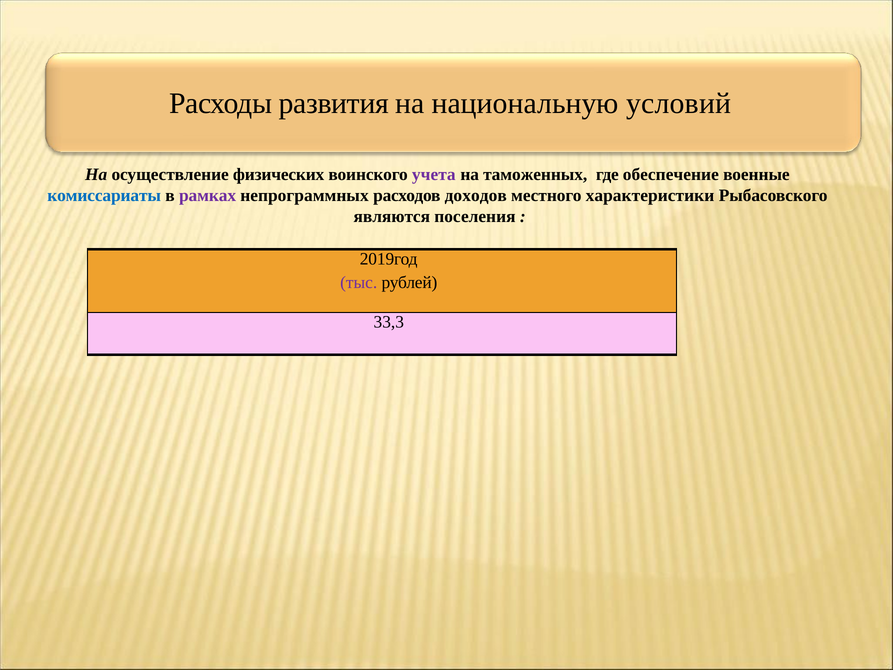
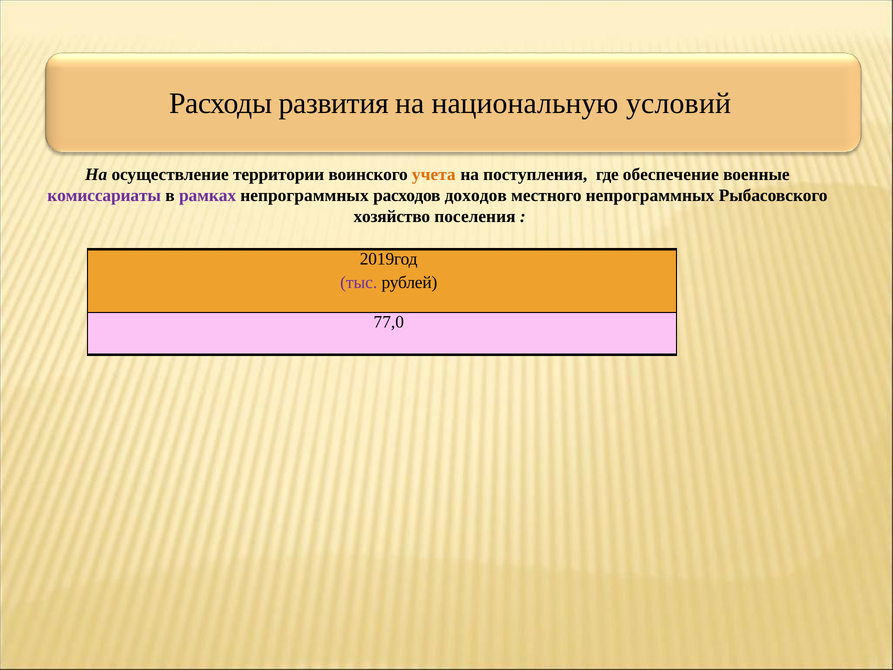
физических: физических -> территории
учета colour: purple -> orange
таможенных: таможенных -> поступления
комиссариаты colour: blue -> purple
местного характеристики: характеристики -> непрограммных
являются: являются -> хозяйство
33,3: 33,3 -> 77,0
